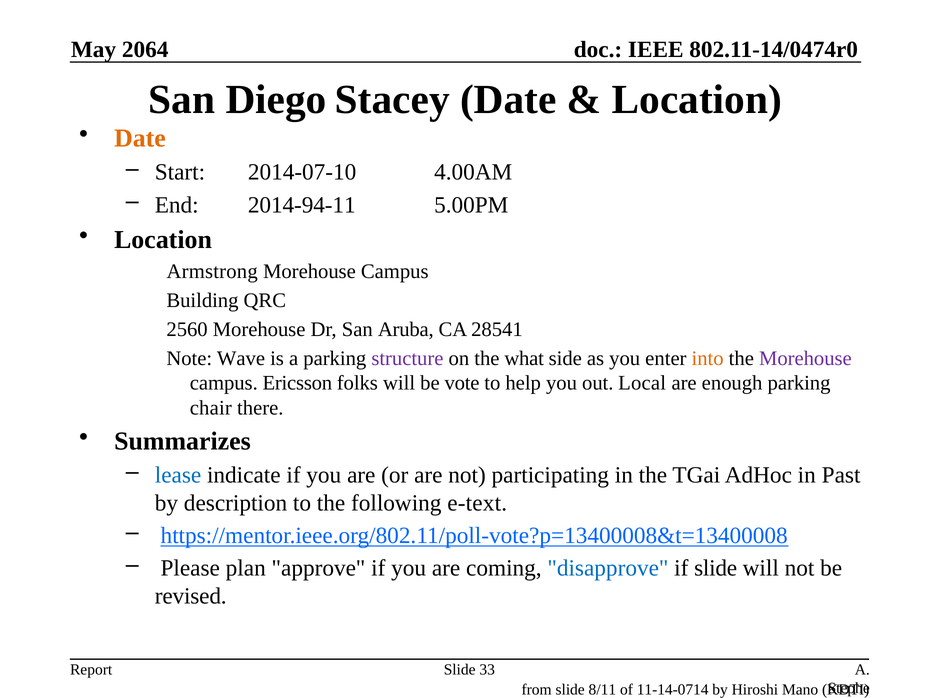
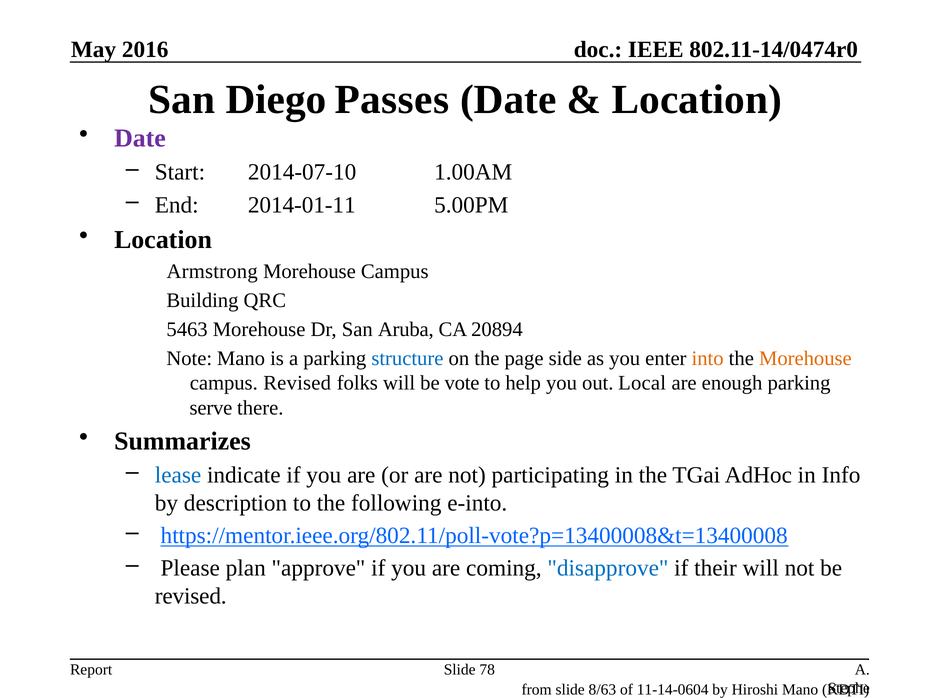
2064: 2064 -> 2016
Stacey: Stacey -> Passes
Date at (140, 138) colour: orange -> purple
4.00AM: 4.00AM -> 1.00AM
2014-94-11: 2014-94-11 -> 2014-01-11
2560: 2560 -> 5463
28541: 28541 -> 20894
Note Wave: Wave -> Mano
structure colour: purple -> blue
what: what -> page
Morehouse at (805, 358) colour: purple -> orange
campus Ericsson: Ericsson -> Revised
chair: chair -> serve
Past: Past -> Info
e-text: e-text -> e-into
if slide: slide -> their
33: 33 -> 78
8/11: 8/11 -> 8/63
11-14-0714: 11-14-0714 -> 11-14-0604
